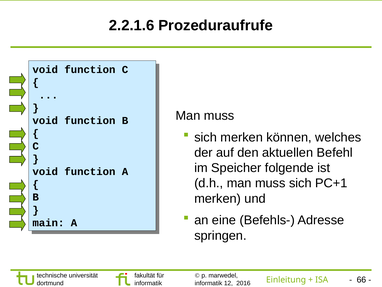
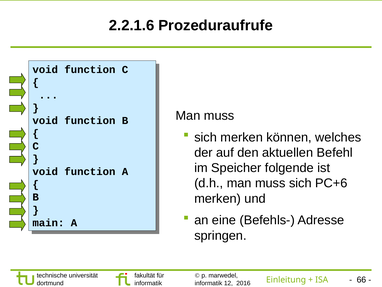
PC+1: PC+1 -> PC+6
